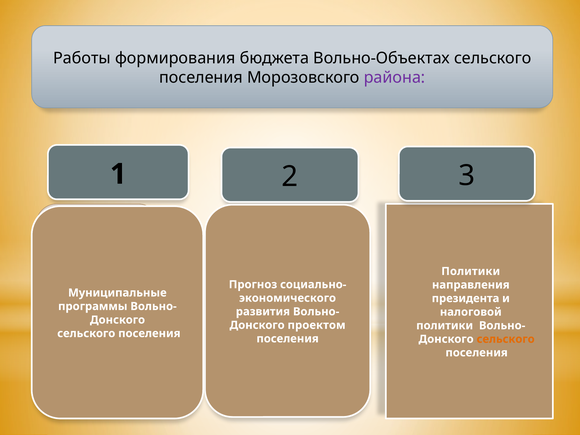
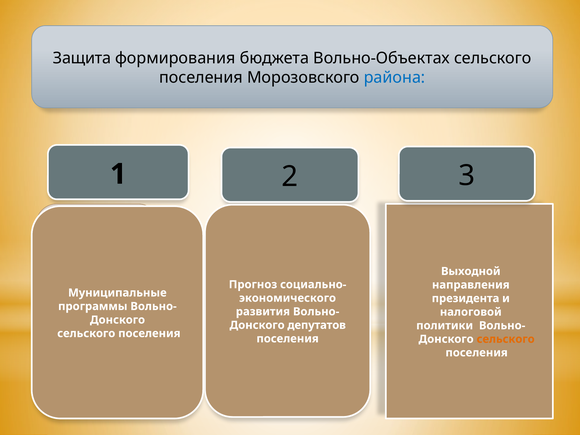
Работы: Работы -> Защита
района colour: purple -> blue
Политики at (471, 271): Политики -> Выходной
проектом: проектом -> депутатов
